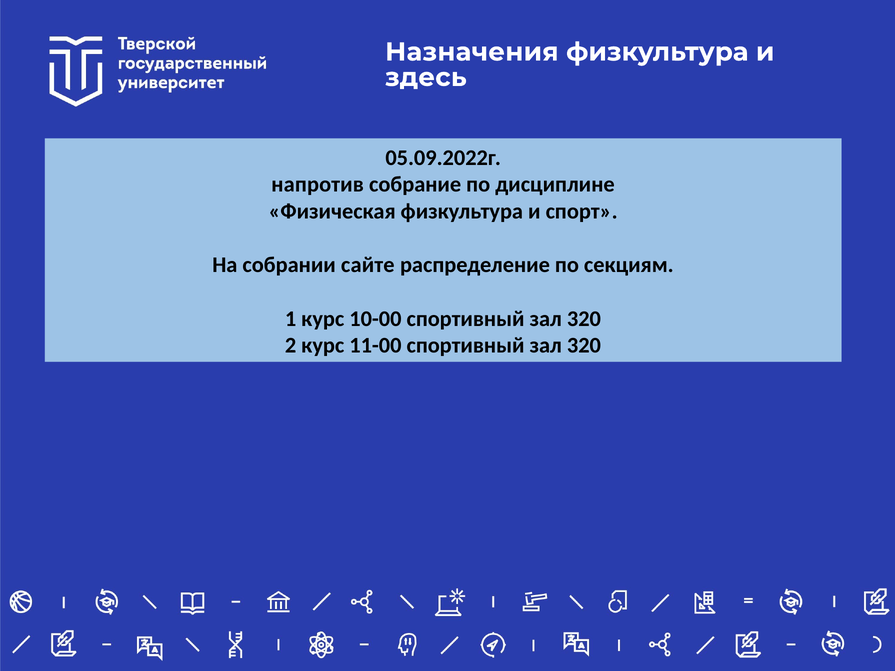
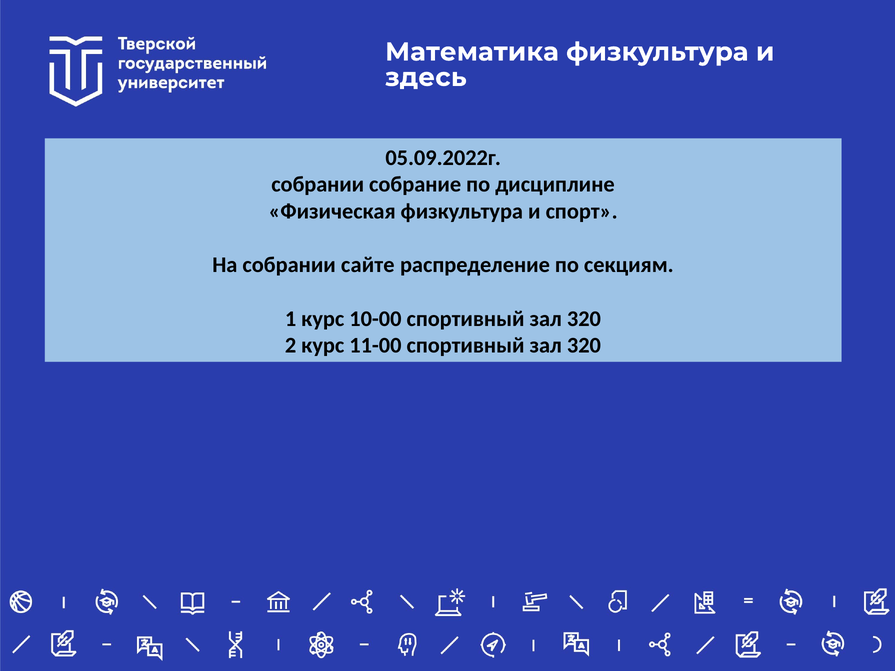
Назначения: Назначения -> Математика
напротив at (318, 185): напротив -> собрании
